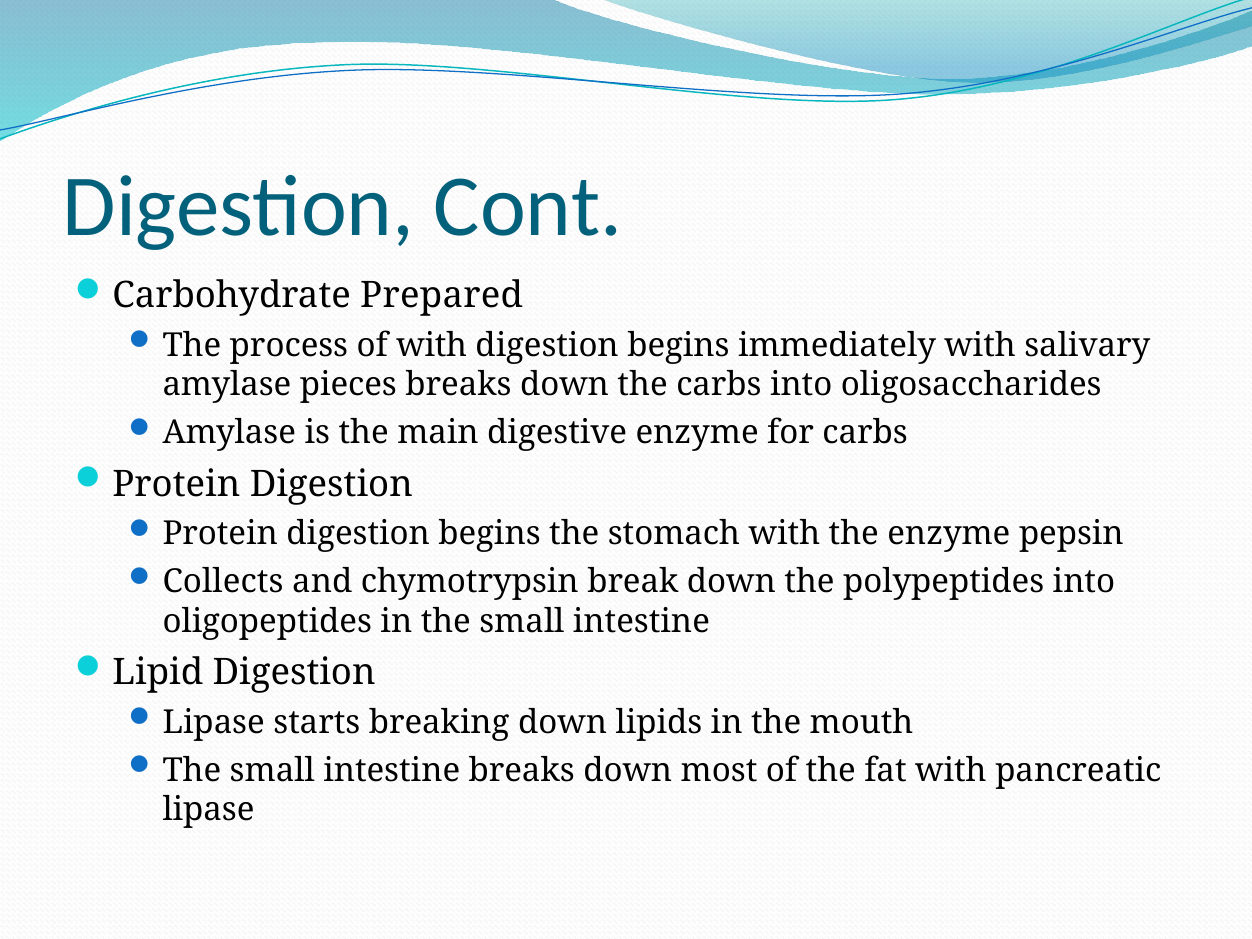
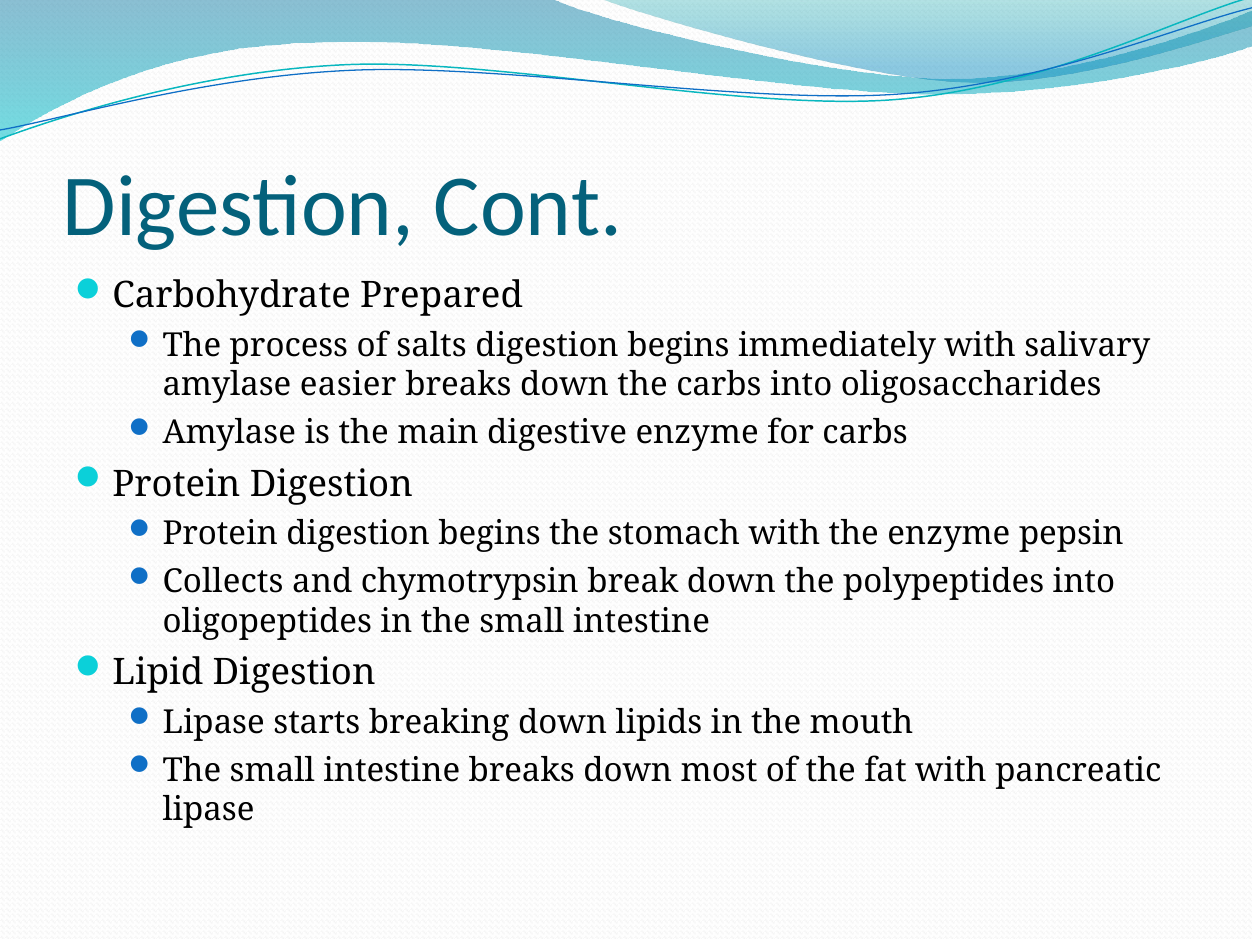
of with: with -> salts
pieces: pieces -> easier
